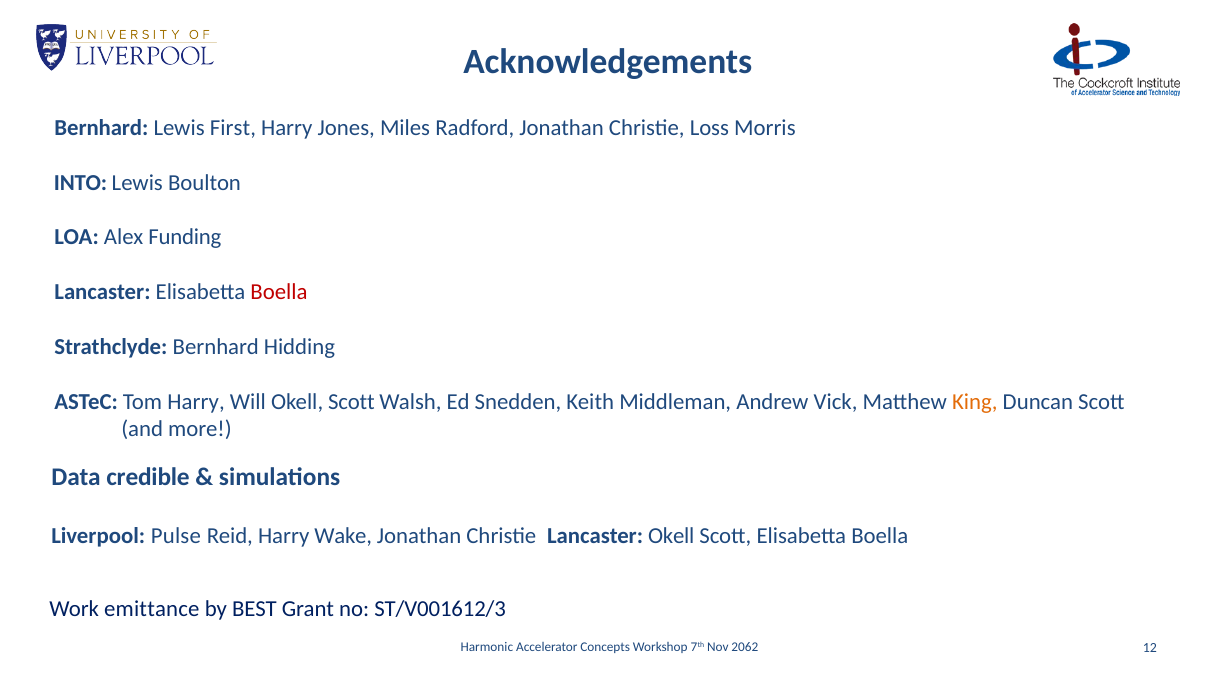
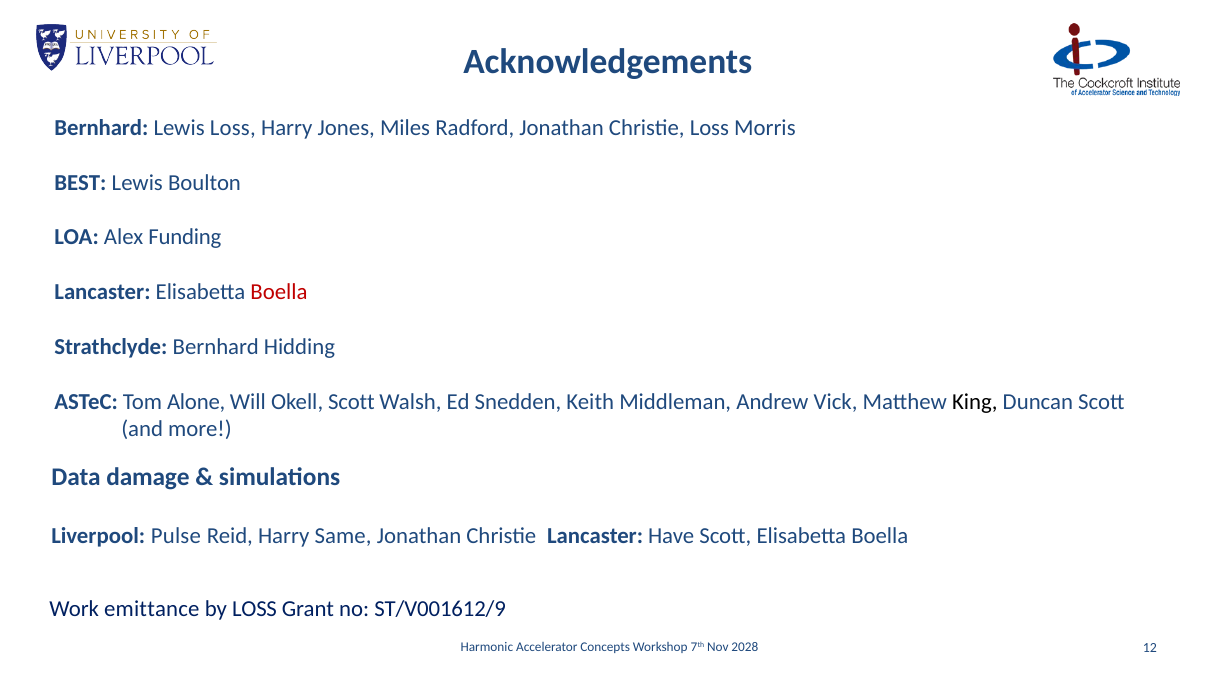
Lewis First: First -> Loss
INTO: INTO -> BEST
Tom Harry: Harry -> Alone
King colour: orange -> black
credible: credible -> damage
Wake: Wake -> Same
Lancaster Okell: Okell -> Have
by BEST: BEST -> LOSS
ST/V001612/3: ST/V001612/3 -> ST/V001612/9
2062: 2062 -> 2028
